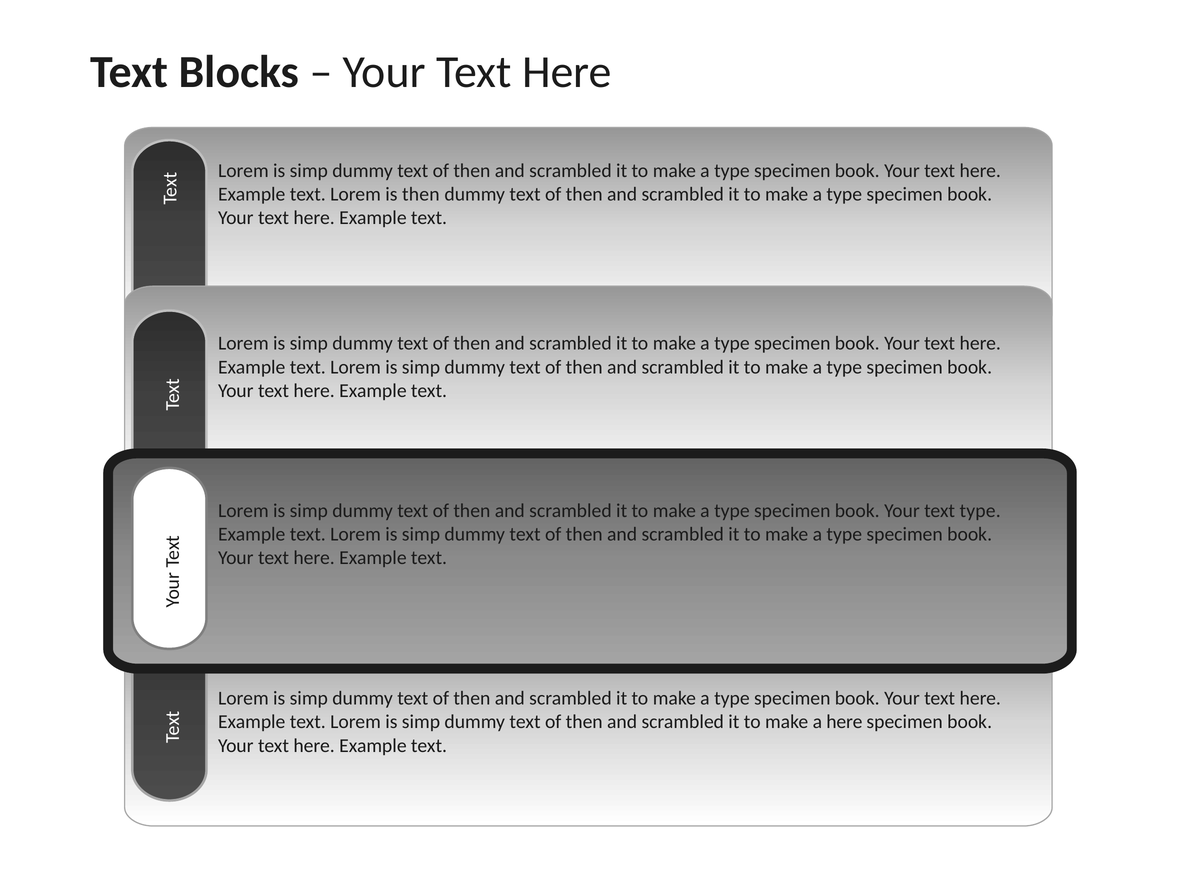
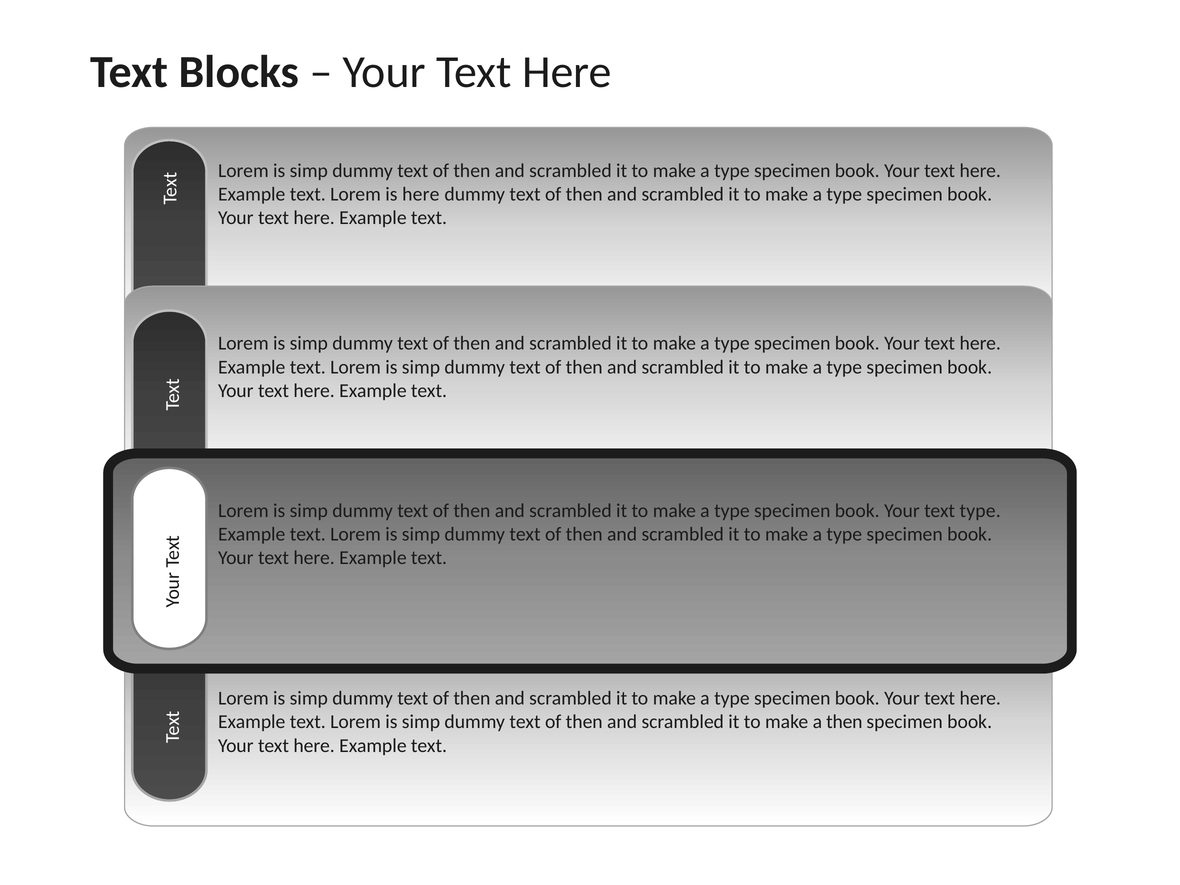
is then: then -> here
a here: here -> then
